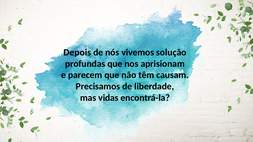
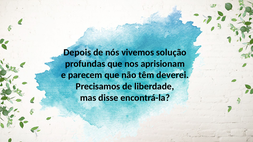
causam: causam -> deverei
vidas: vidas -> disse
